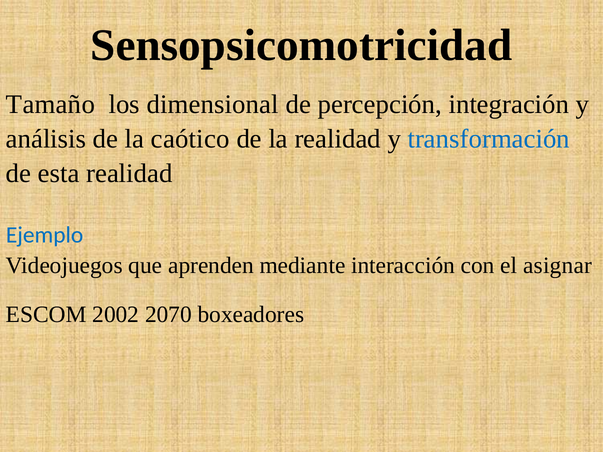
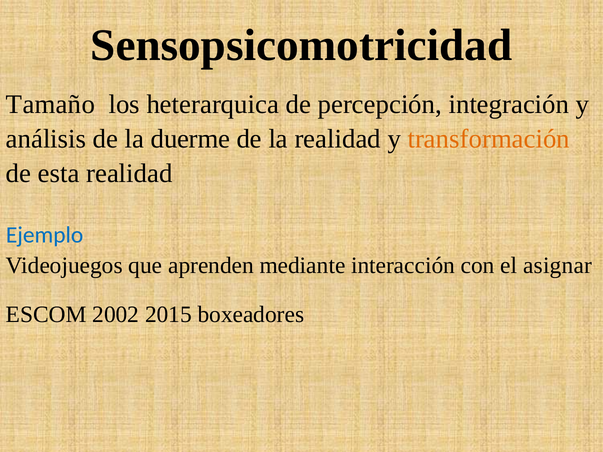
dimensional: dimensional -> heterarquica
caótico: caótico -> duerme
transformación colour: blue -> orange
2070: 2070 -> 2015
